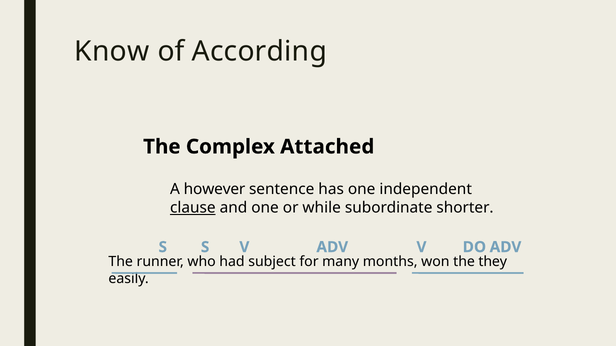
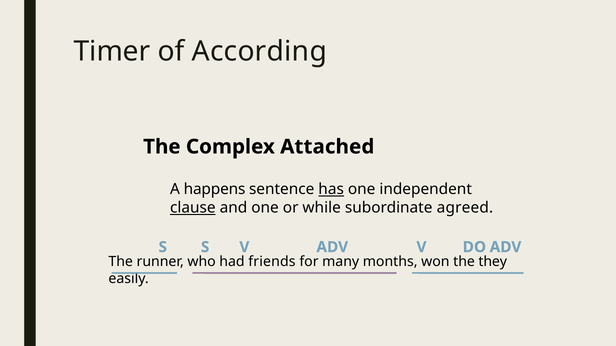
Know: Know -> Timer
however: however -> happens
has underline: none -> present
shorter: shorter -> agreed
subject: subject -> friends
